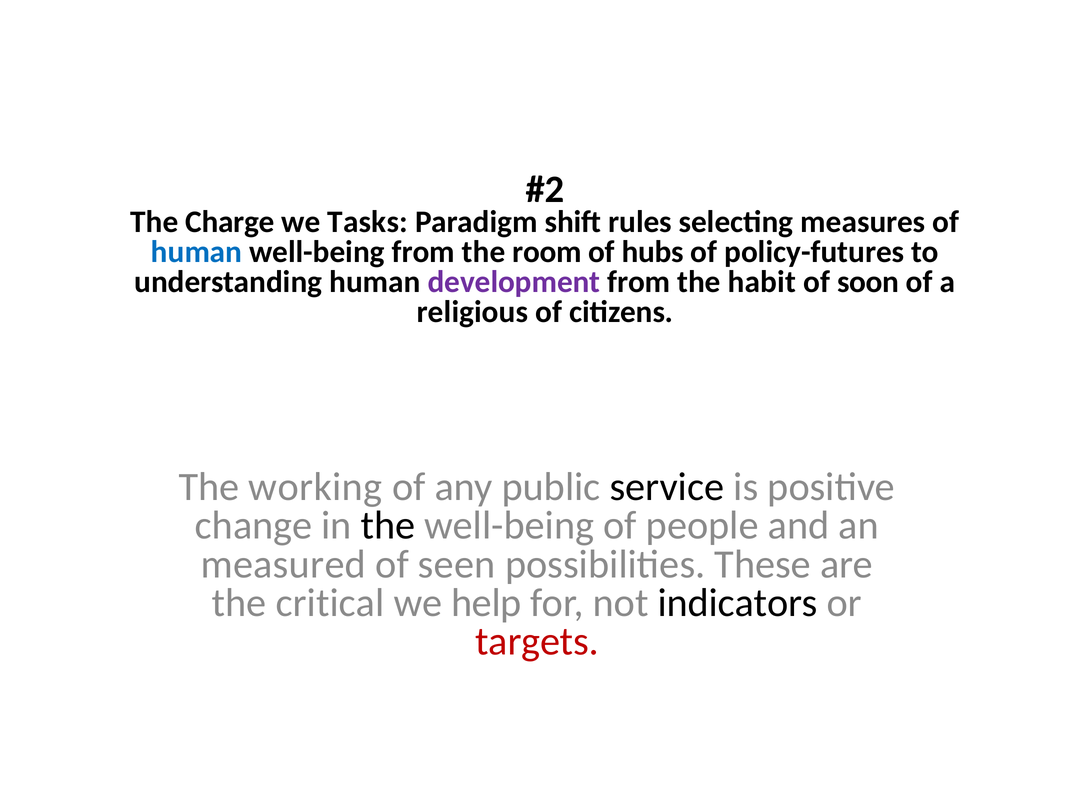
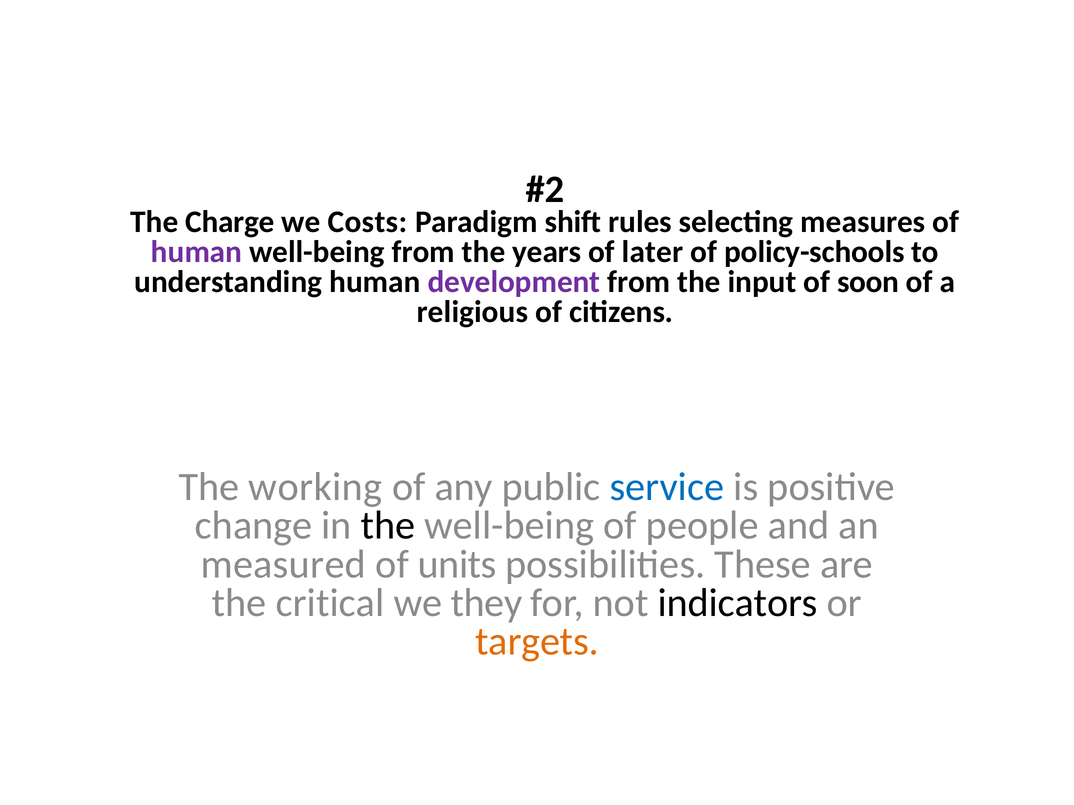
Tasks: Tasks -> Costs
human at (197, 252) colour: blue -> purple
room: room -> years
hubs: hubs -> later
policy-futures: policy-futures -> policy-schools
habit: habit -> input
service colour: black -> blue
seen: seen -> units
help: help -> they
targets colour: red -> orange
